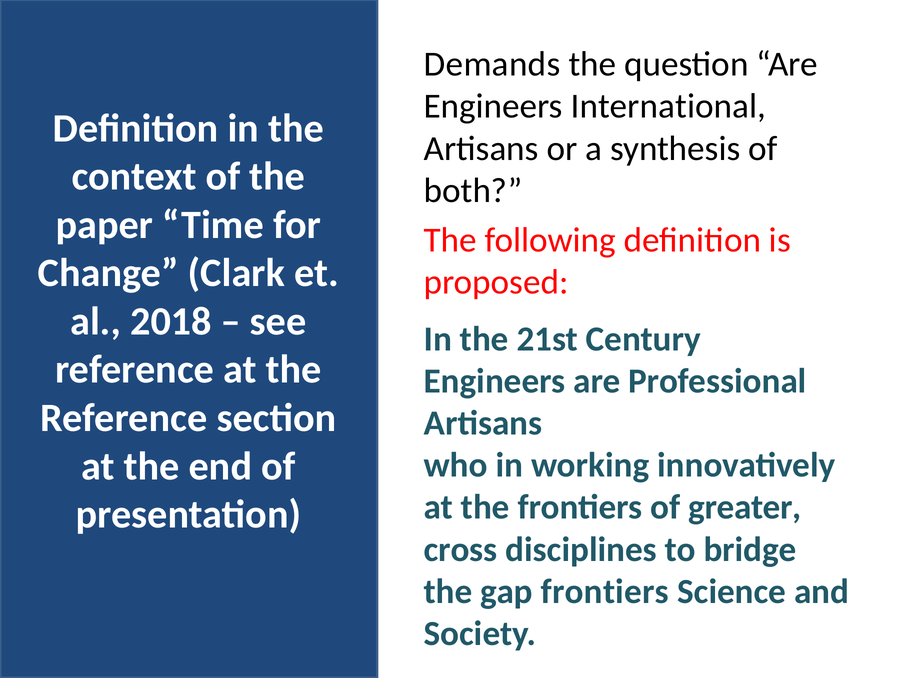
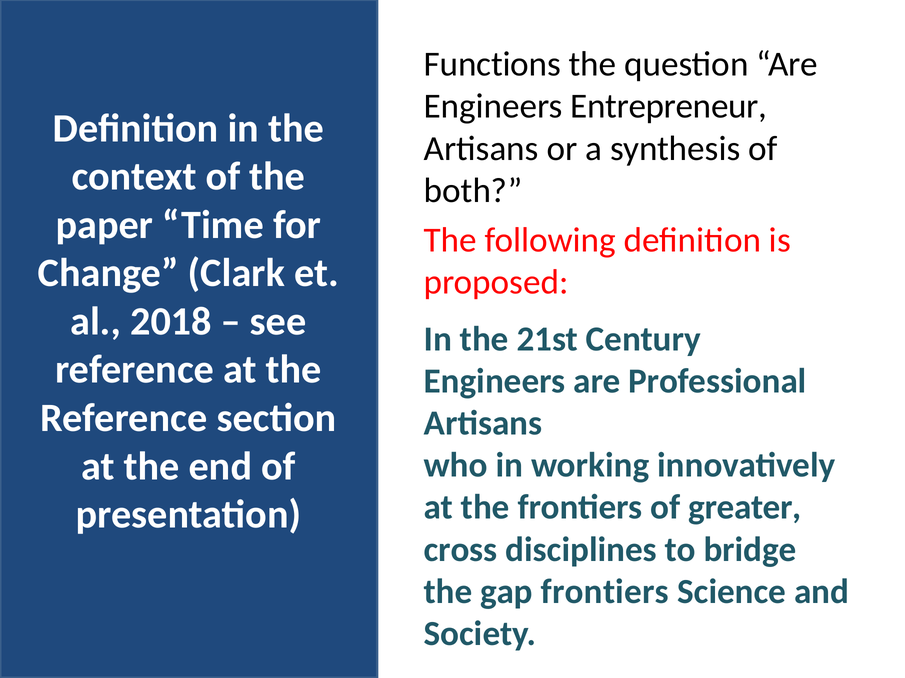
Demands: Demands -> Functions
International: International -> Entrepreneur
